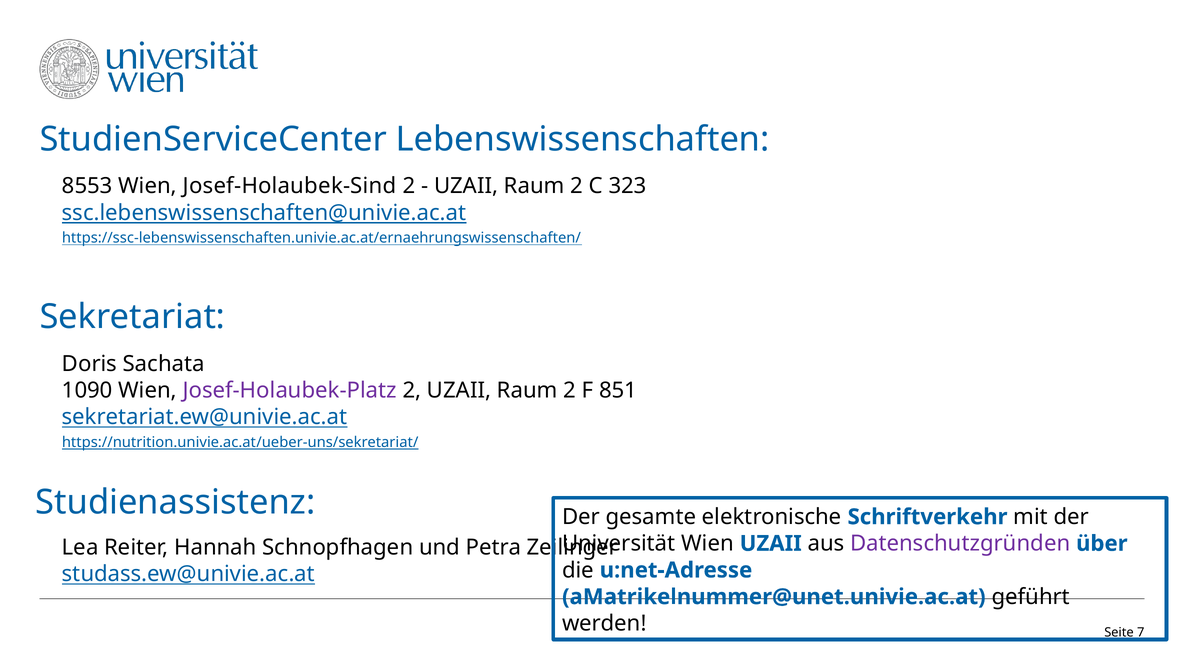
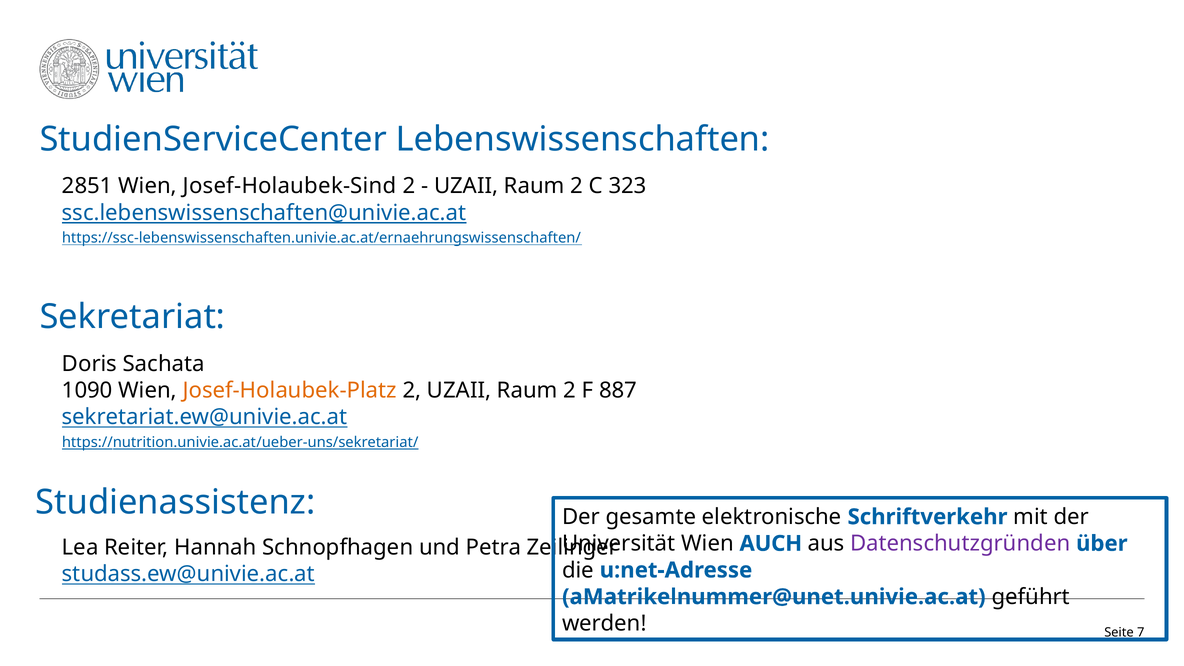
8553: 8553 -> 2851
Josef-Holaubek-Platz colour: purple -> orange
851: 851 -> 887
Wien UZAII: UZAII -> AUCH
